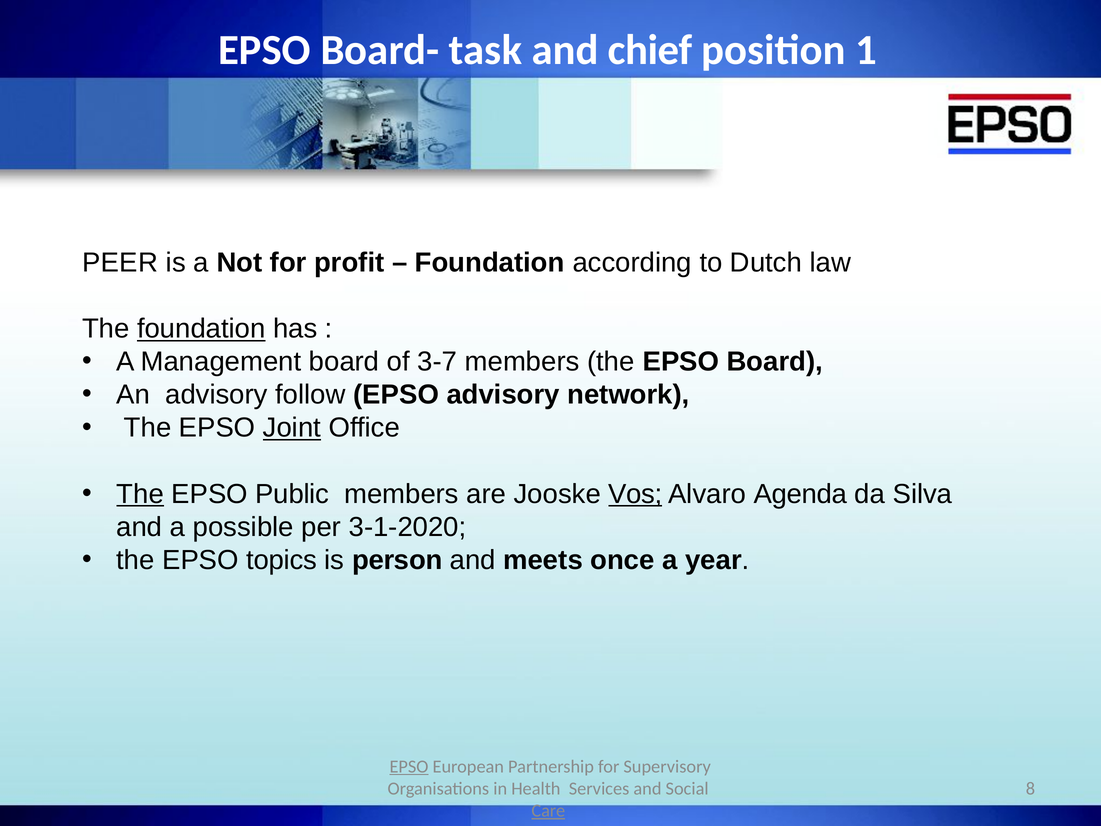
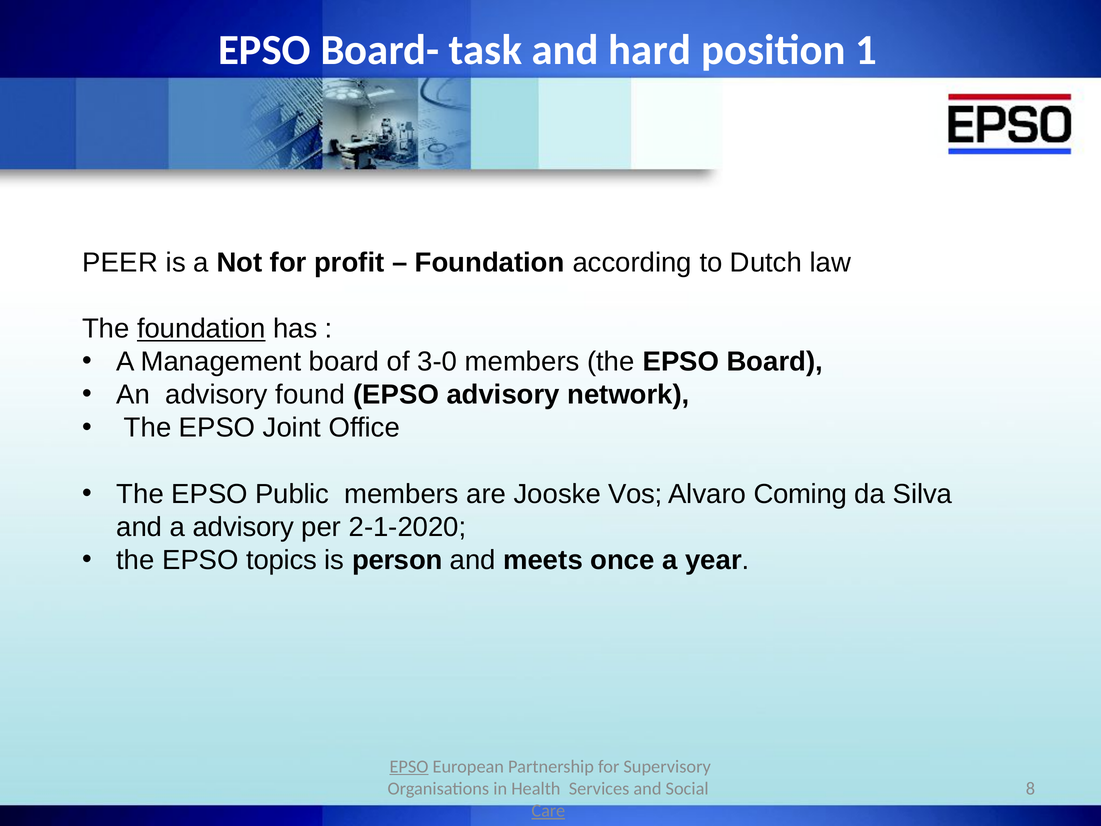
chief: chief -> hard
3-7: 3-7 -> 3-0
follow: follow -> found
Joint underline: present -> none
The at (140, 494) underline: present -> none
Vos underline: present -> none
Agenda: Agenda -> Coming
a possible: possible -> advisory
3-1-2020: 3-1-2020 -> 2-1-2020
